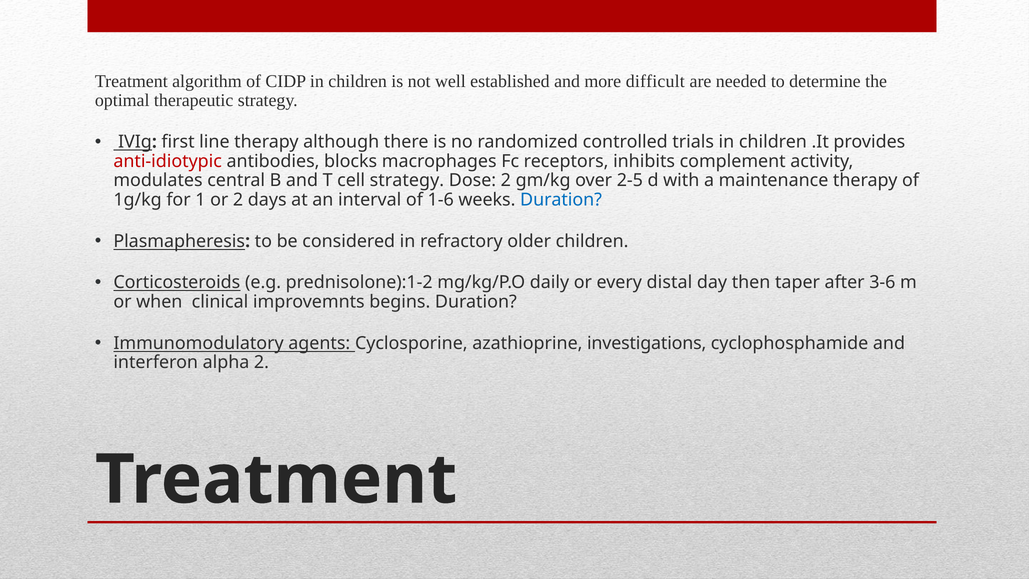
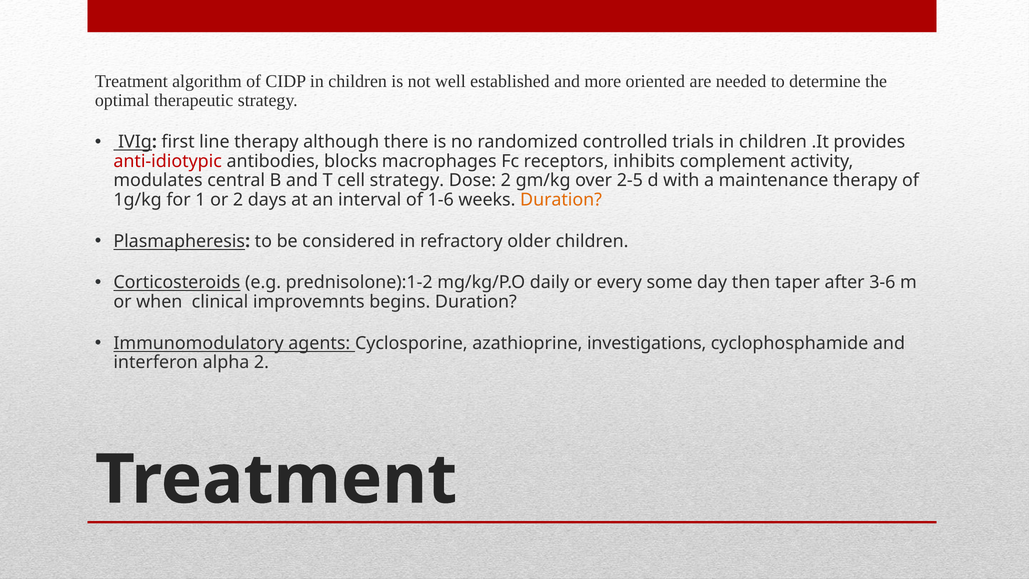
difficult: difficult -> oriented
Duration at (561, 200) colour: blue -> orange
distal: distal -> some
